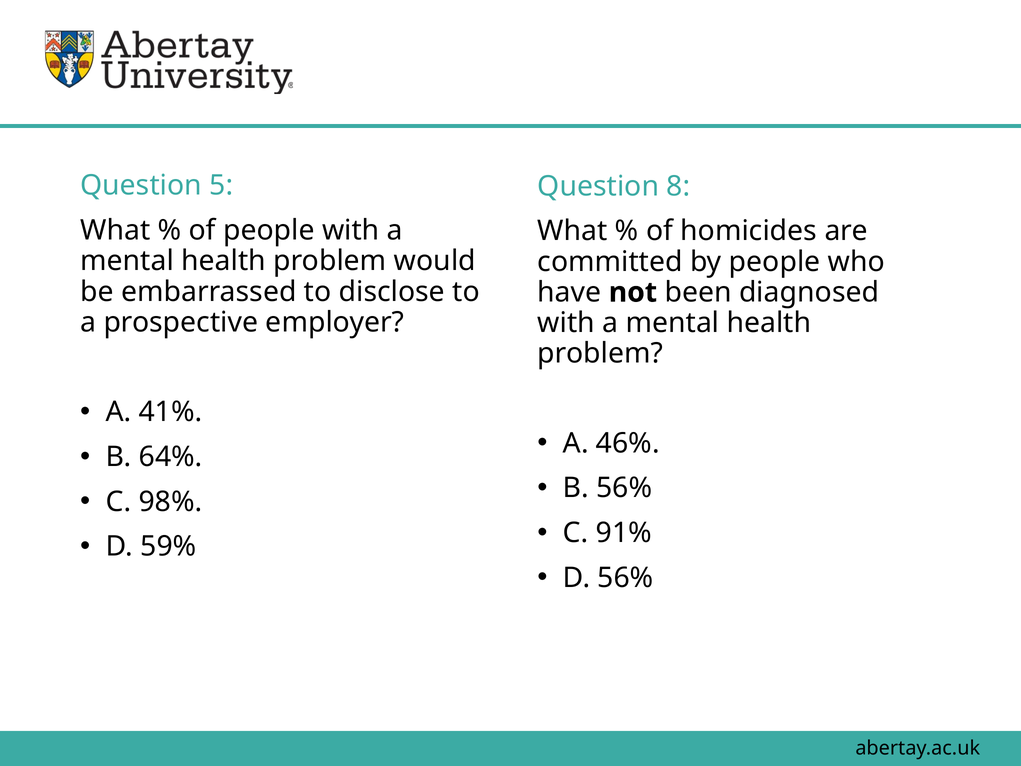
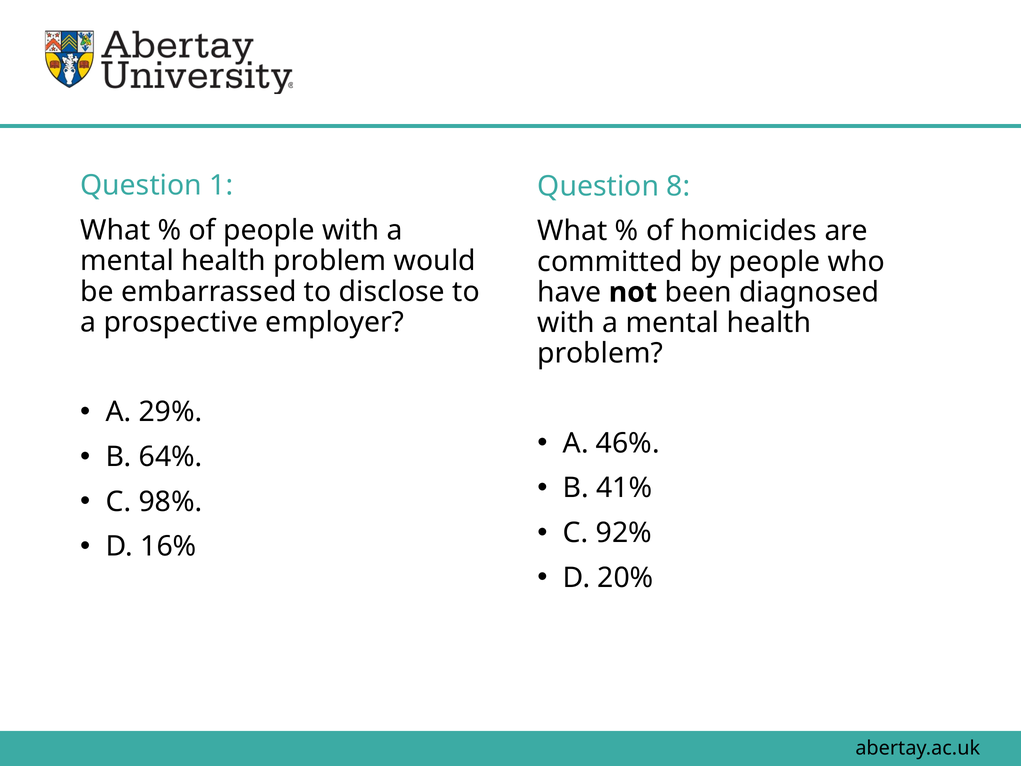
5: 5 -> 1
41%: 41% -> 29%
B 56%: 56% -> 41%
91%: 91% -> 92%
59%: 59% -> 16%
D 56%: 56% -> 20%
